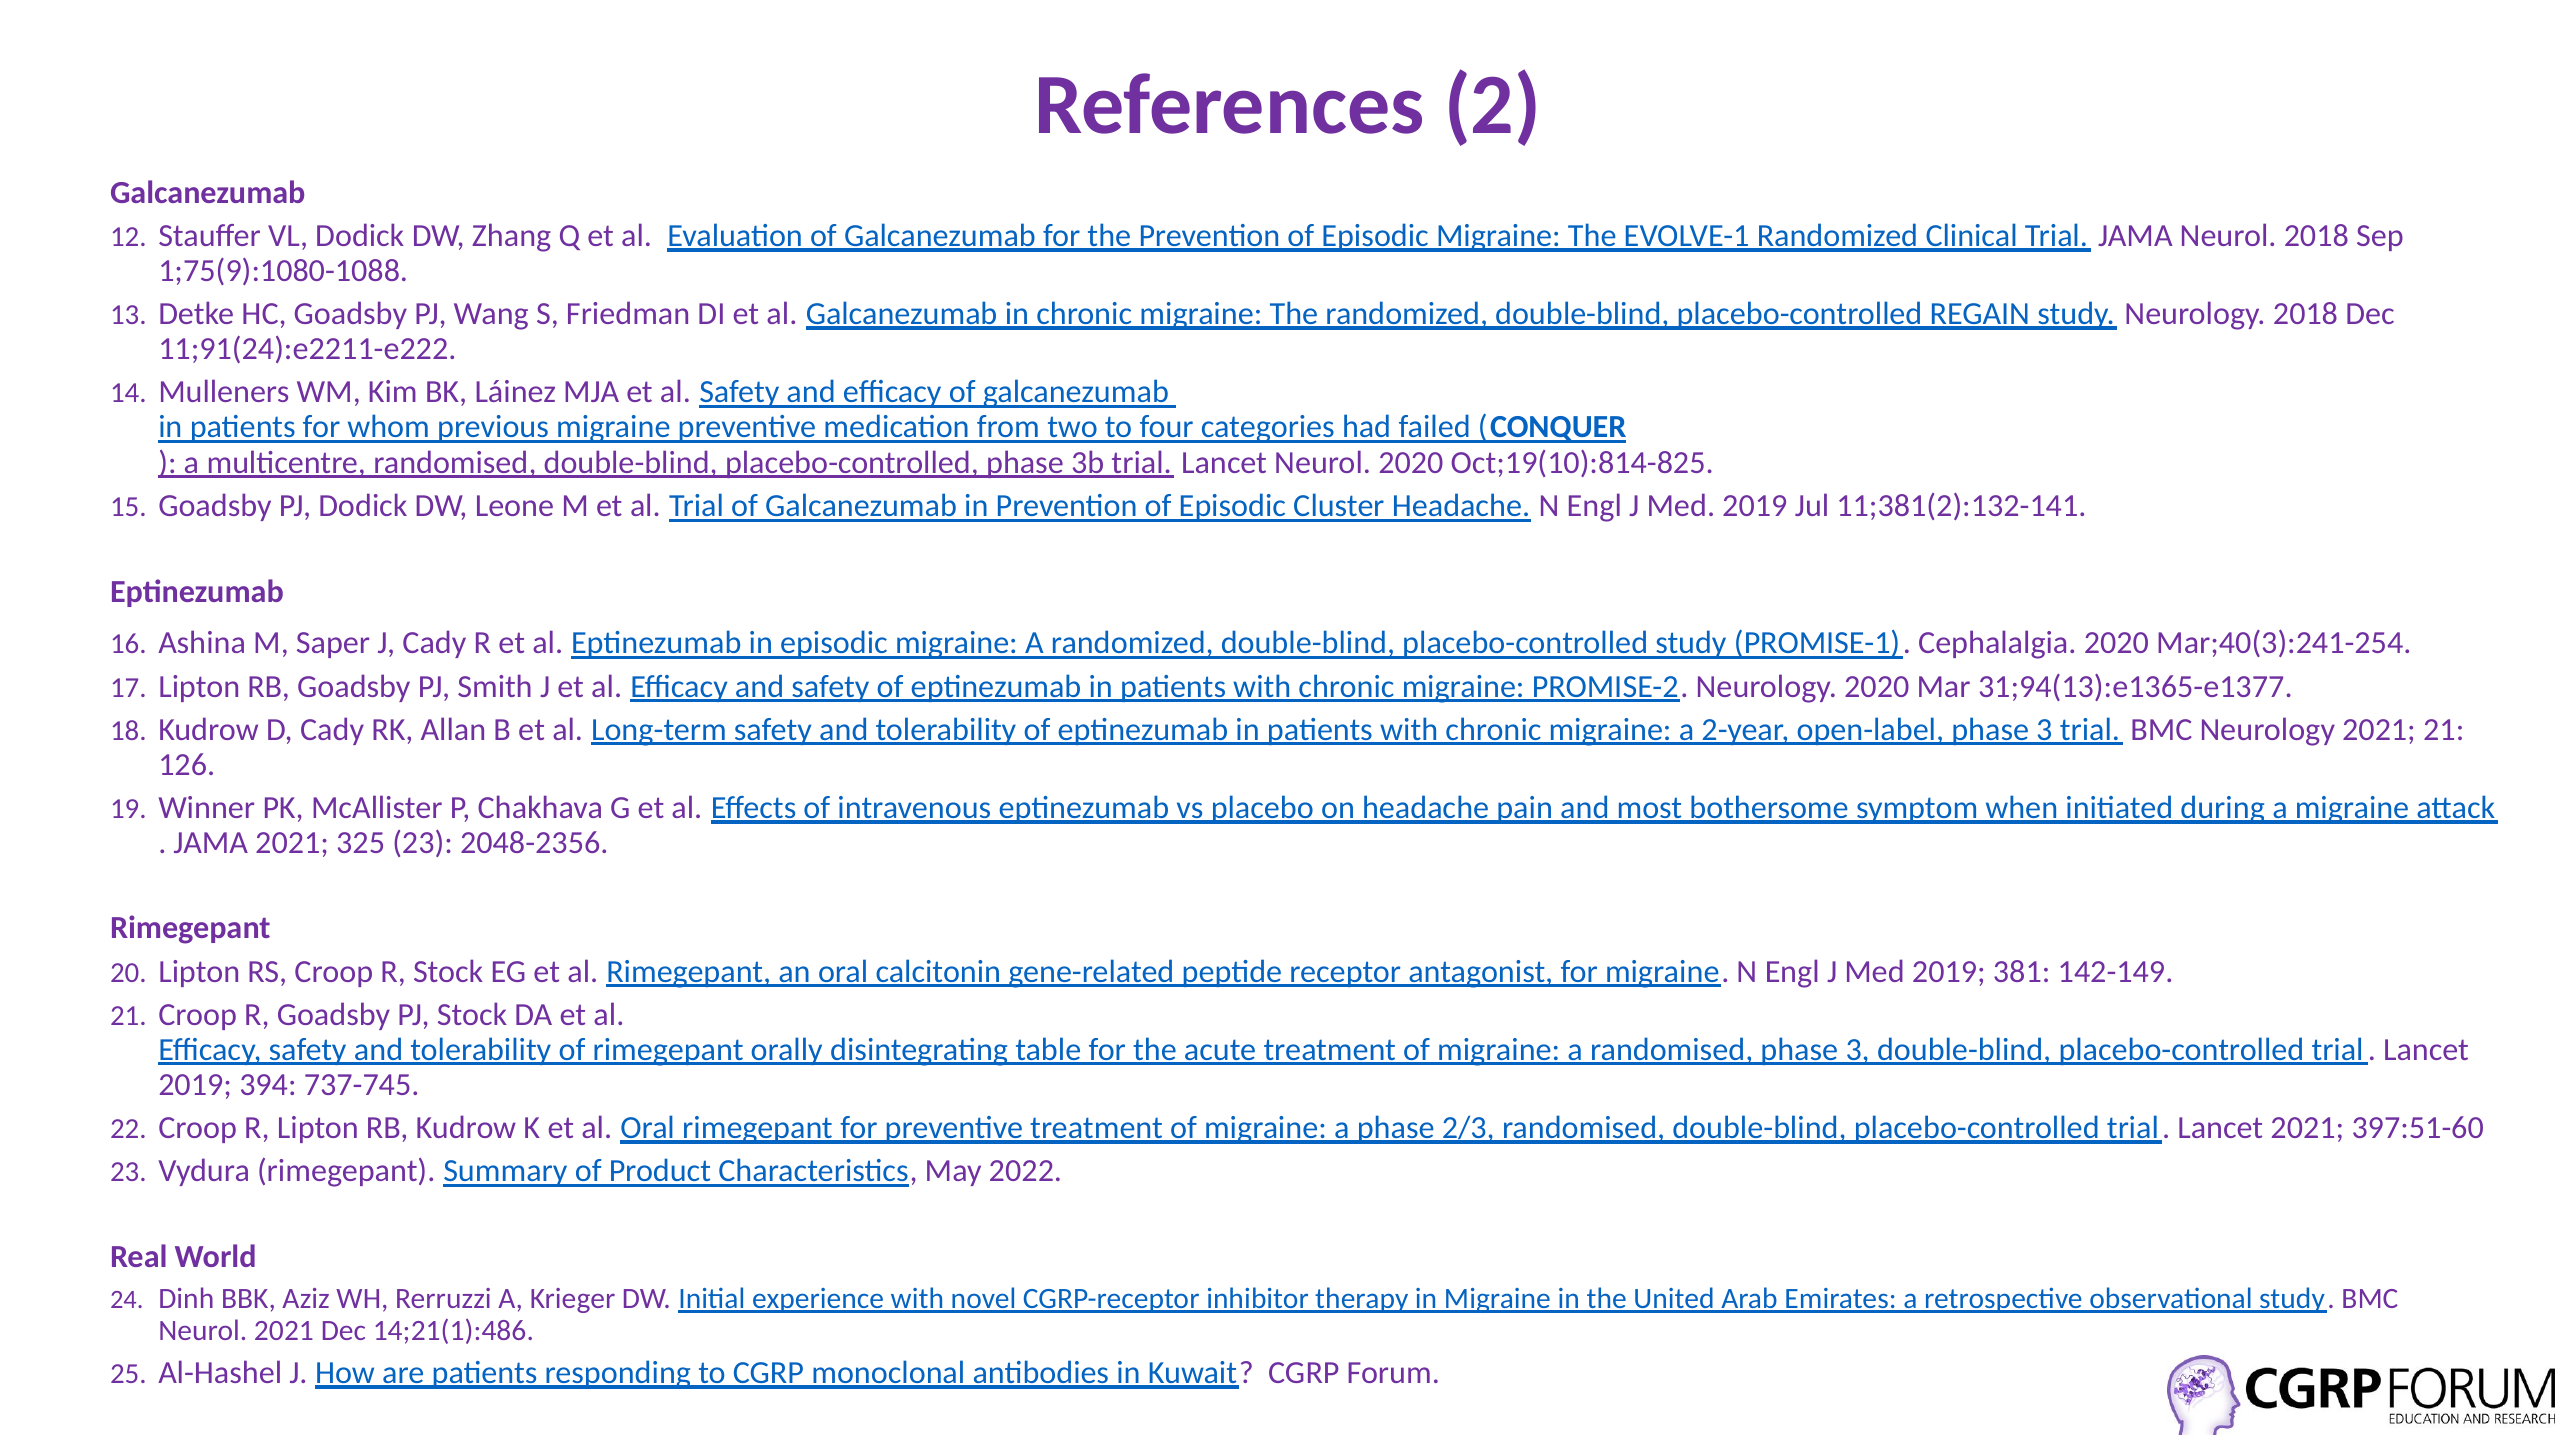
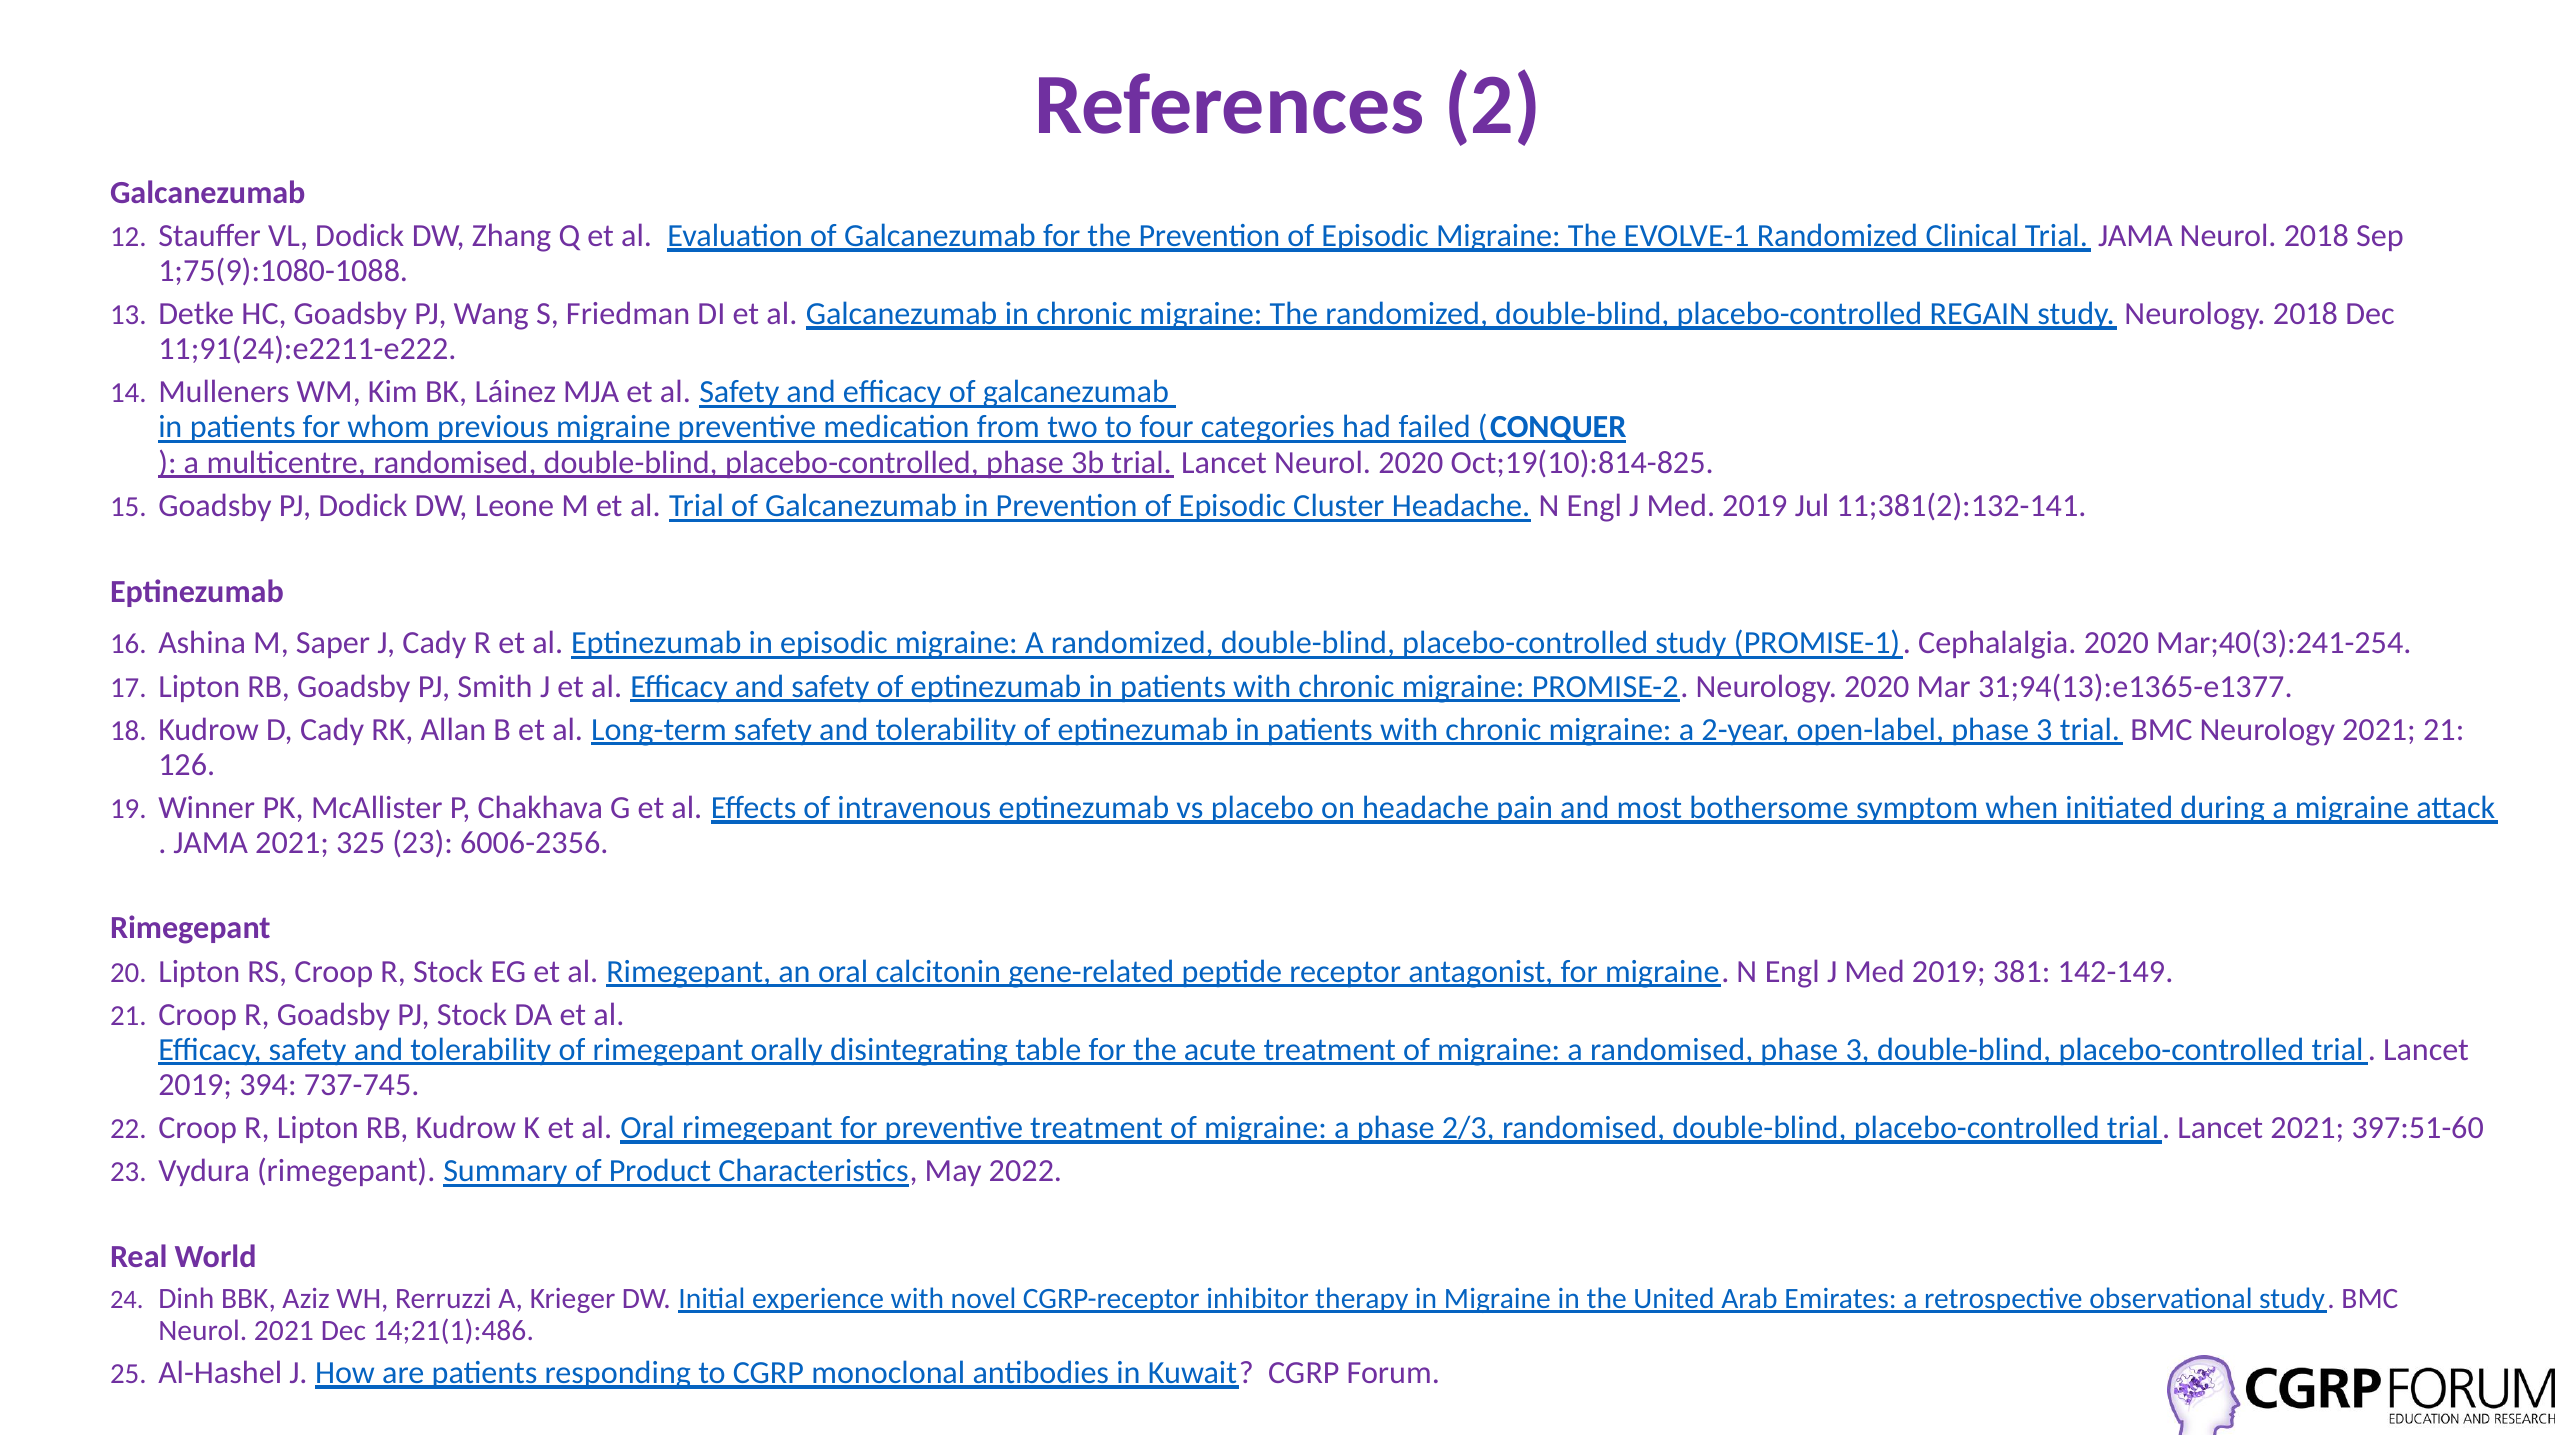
2048-2356: 2048-2356 -> 6006-2356
